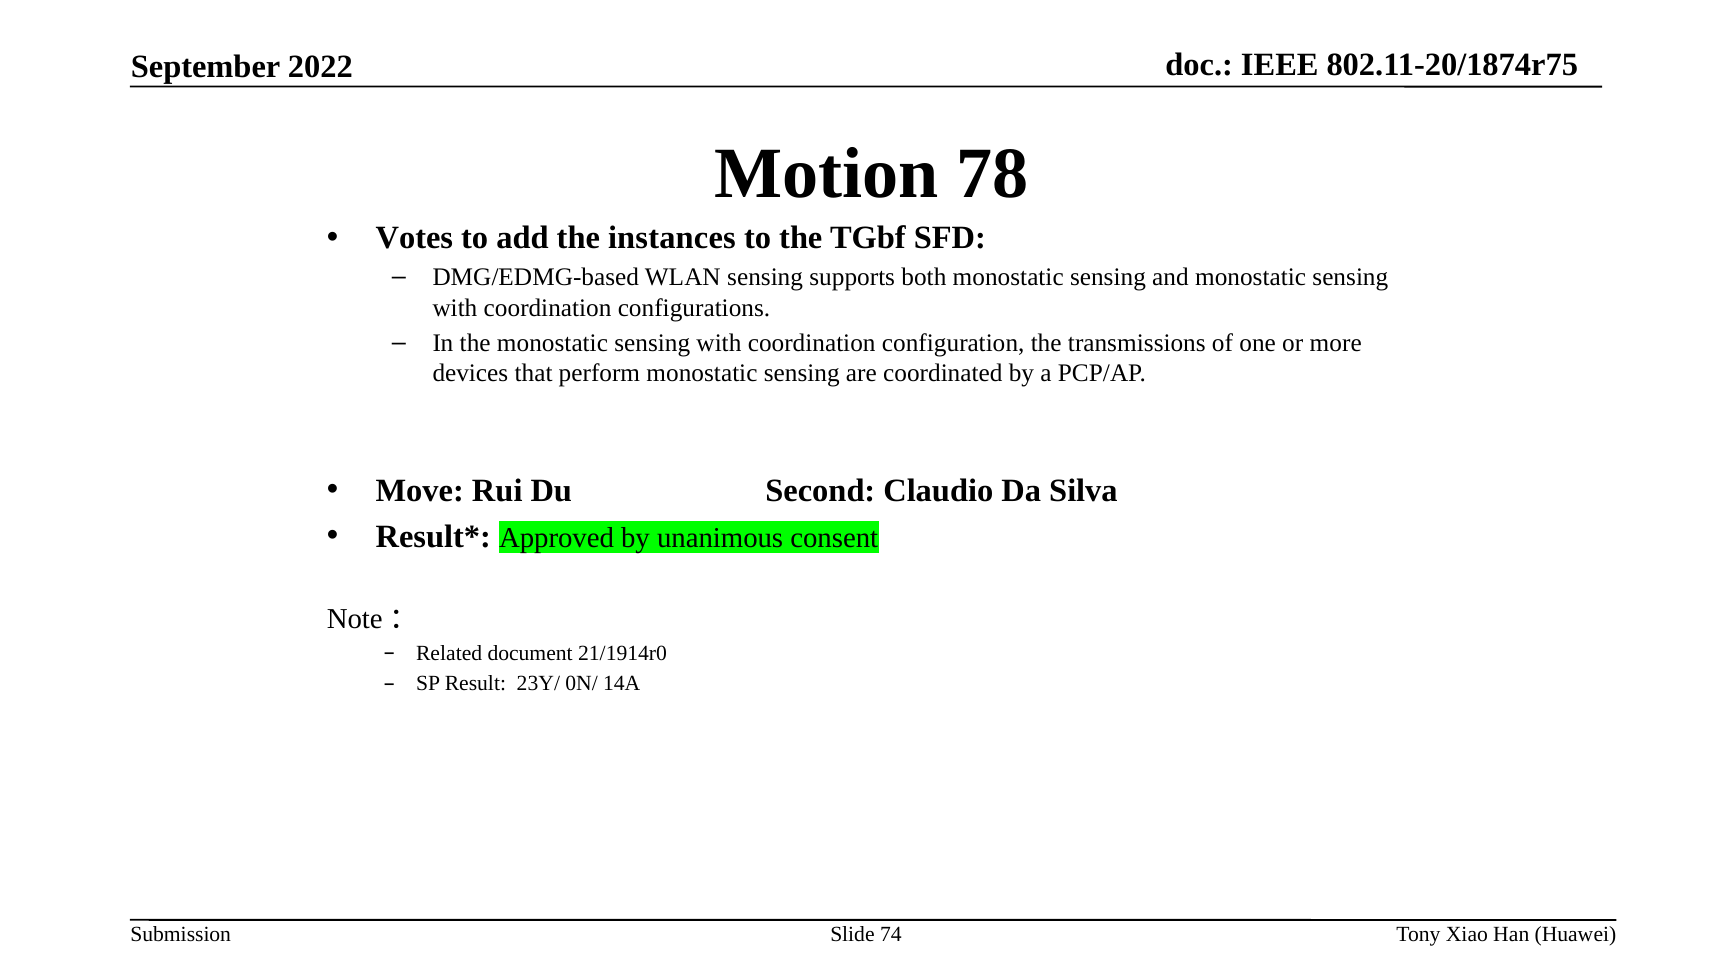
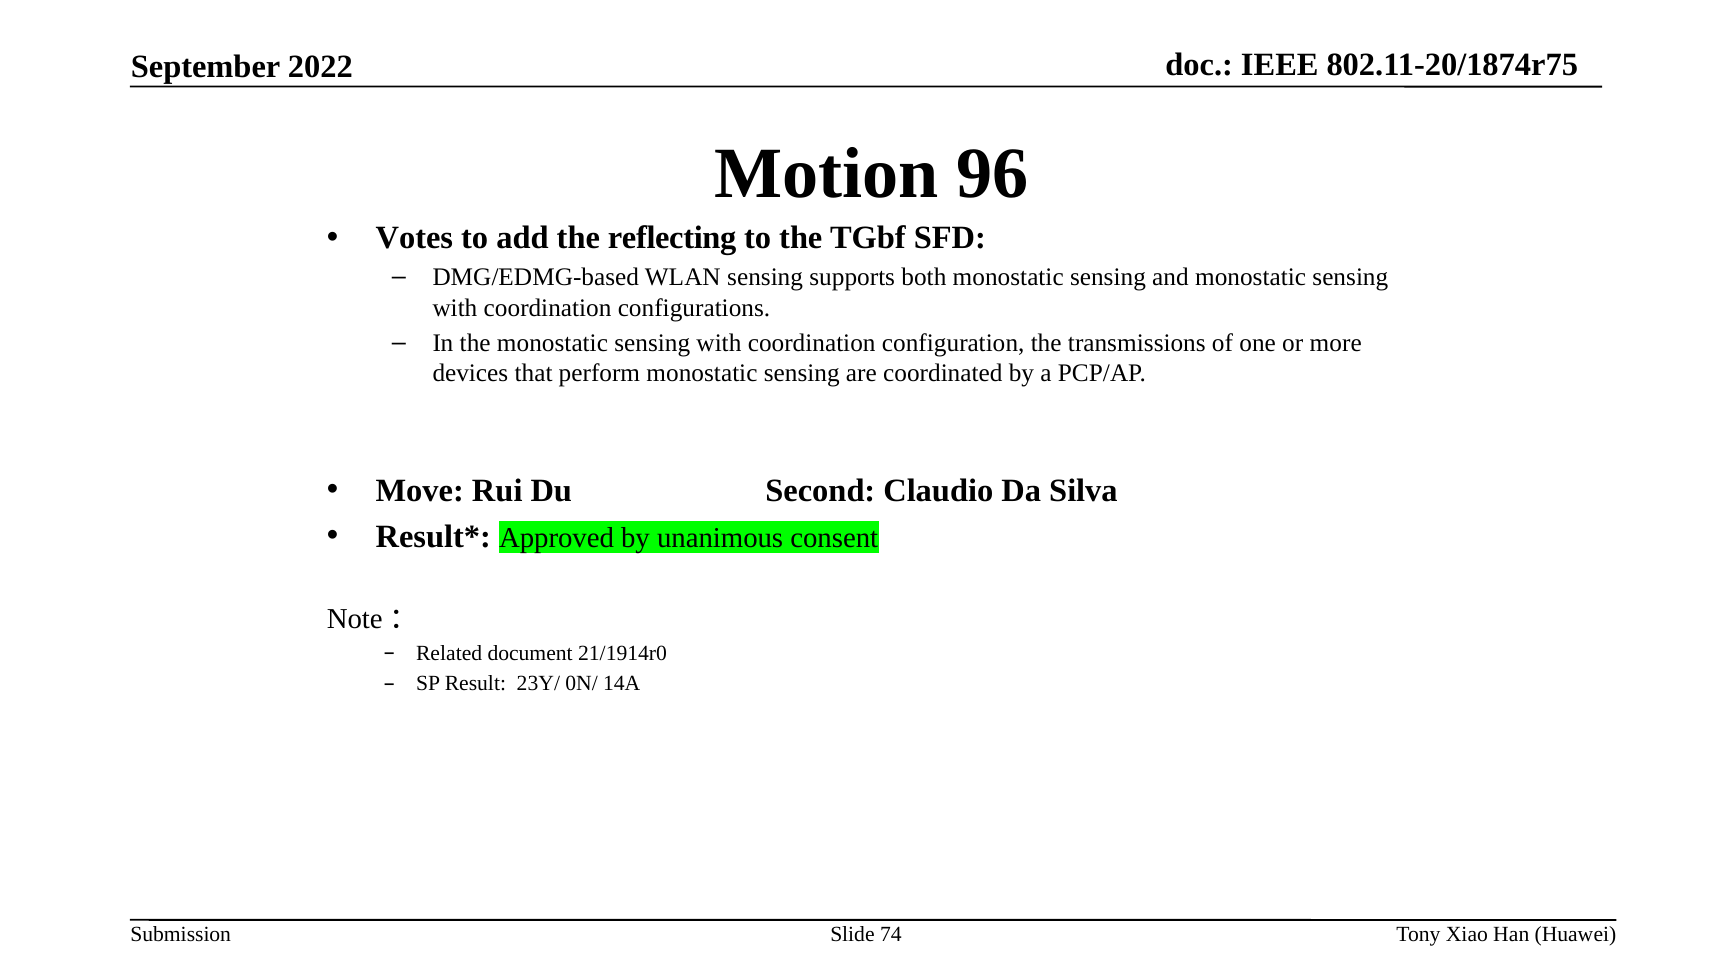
78: 78 -> 96
instances: instances -> reflecting
